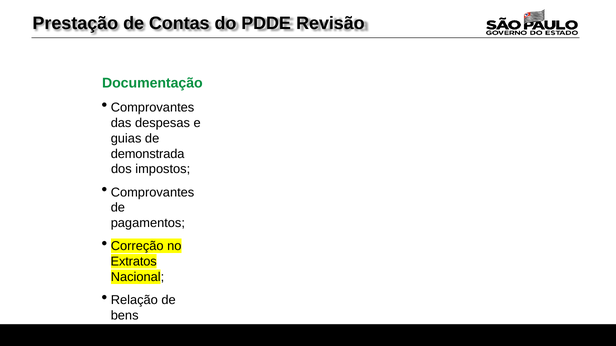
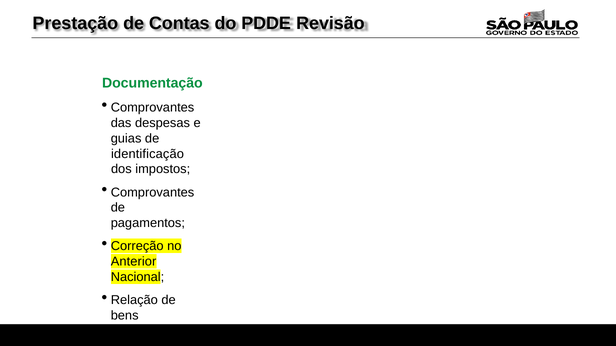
demonstrada: demonstrada -> identificação
Extratos: Extratos -> Anterior
